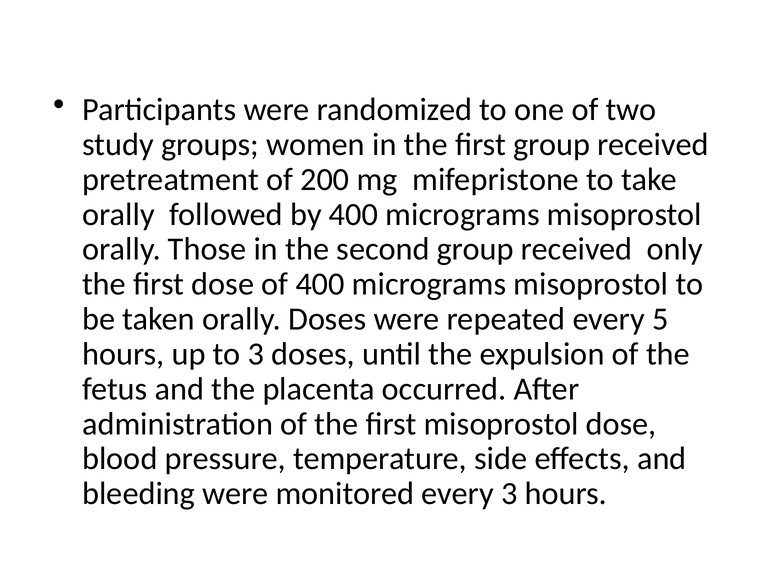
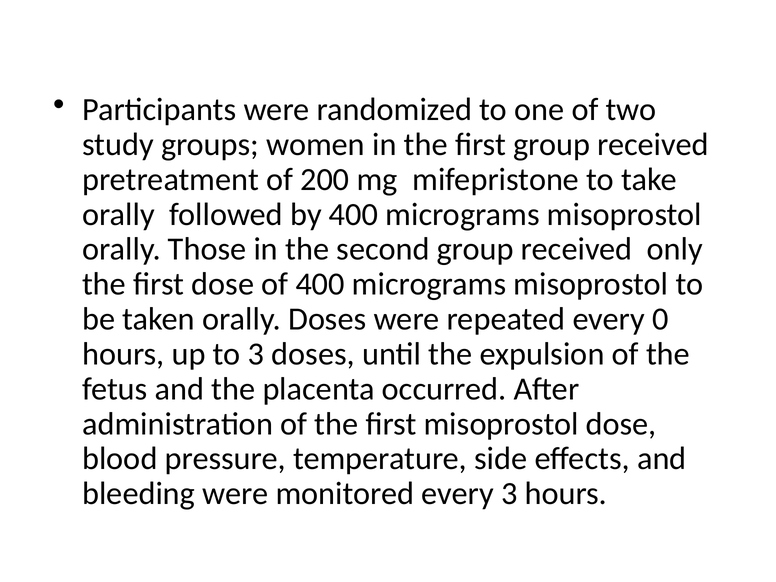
5: 5 -> 0
